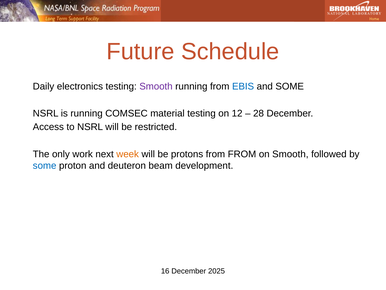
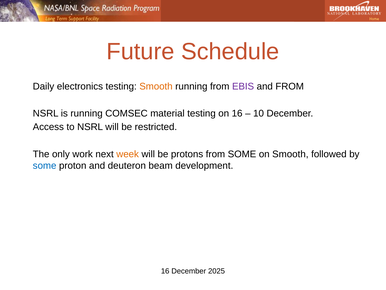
Smooth at (156, 86) colour: purple -> orange
EBIS colour: blue -> purple
and SOME: SOME -> FROM
on 12: 12 -> 16
28: 28 -> 10
from FROM: FROM -> SOME
